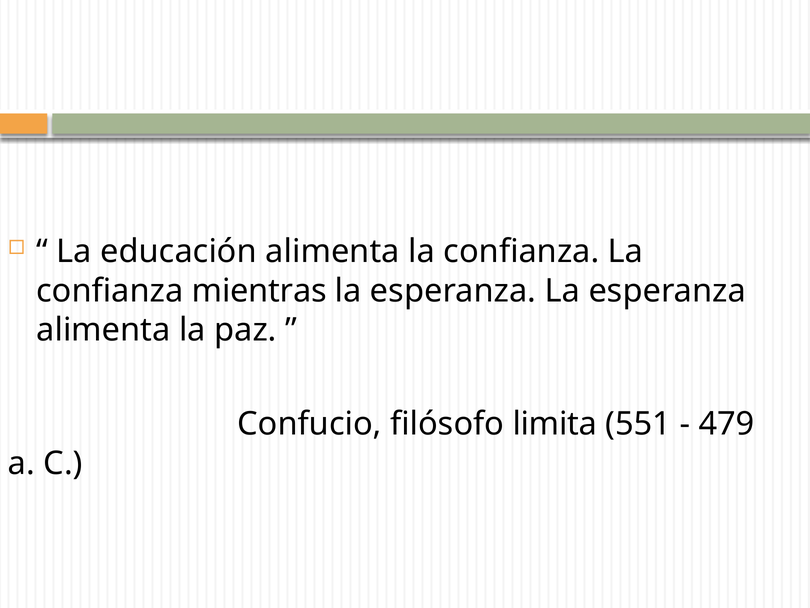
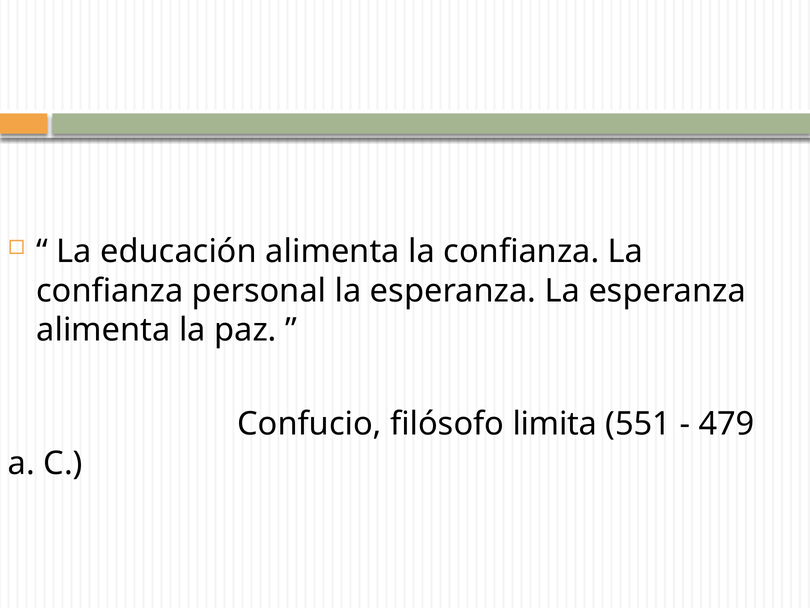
mientras: mientras -> personal
